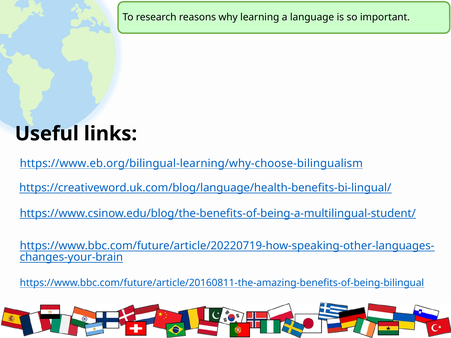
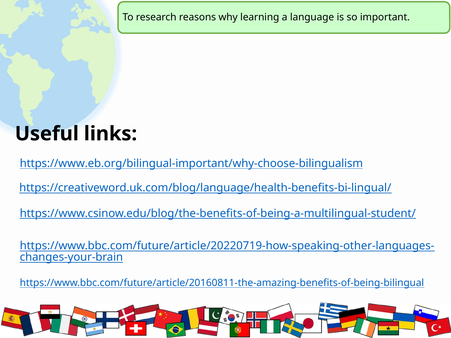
https://www.eb.org/bilingual-learning/why-choose-bilingualism: https://www.eb.org/bilingual-learning/why-choose-bilingualism -> https://www.eb.org/bilingual-important/why-choose-bilingualism
